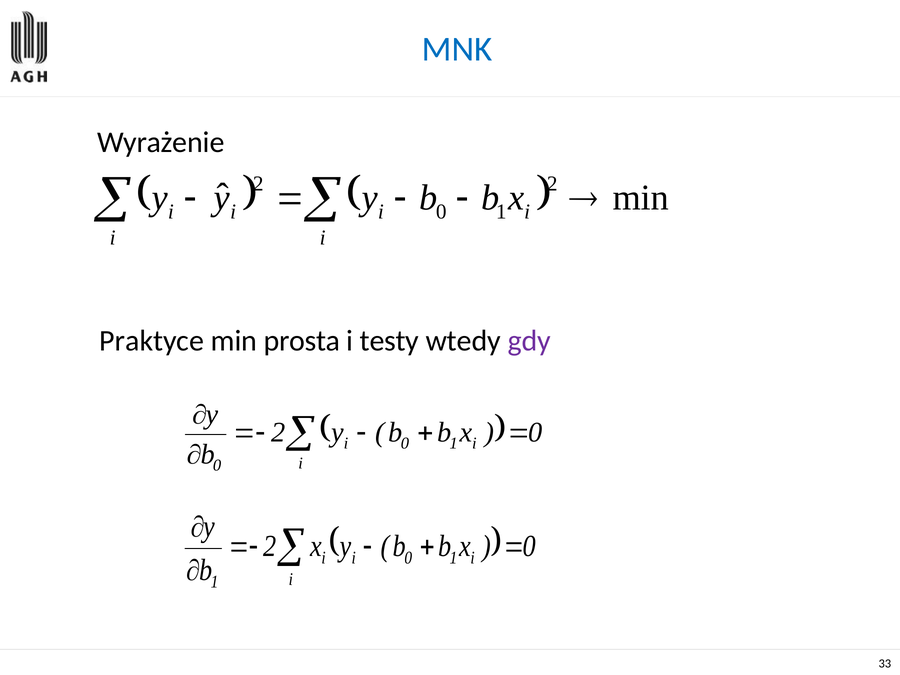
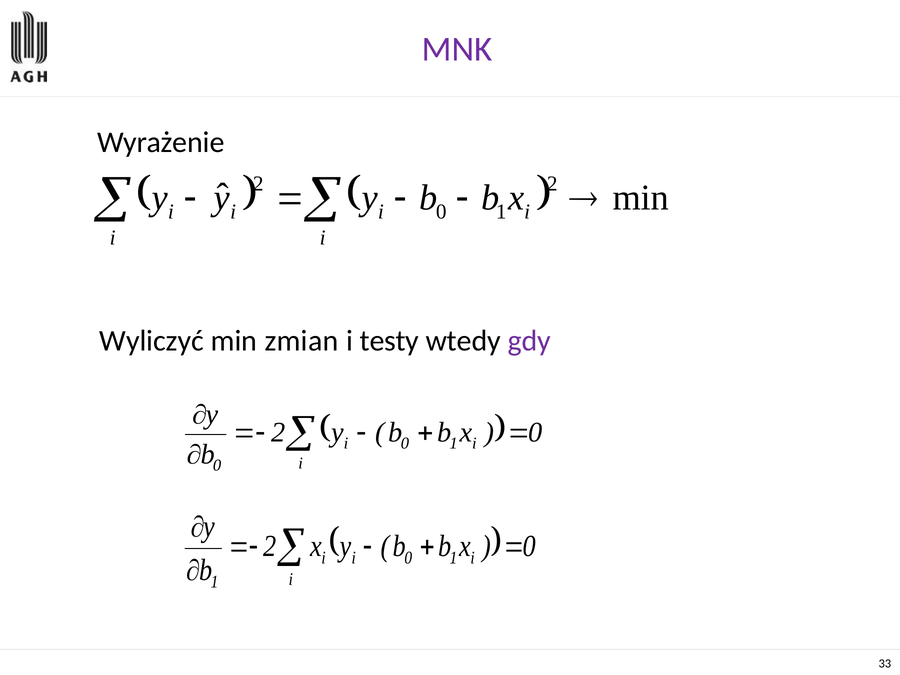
MNK colour: blue -> purple
Praktyce: Praktyce -> Wyliczyć
prosta: prosta -> zmian
